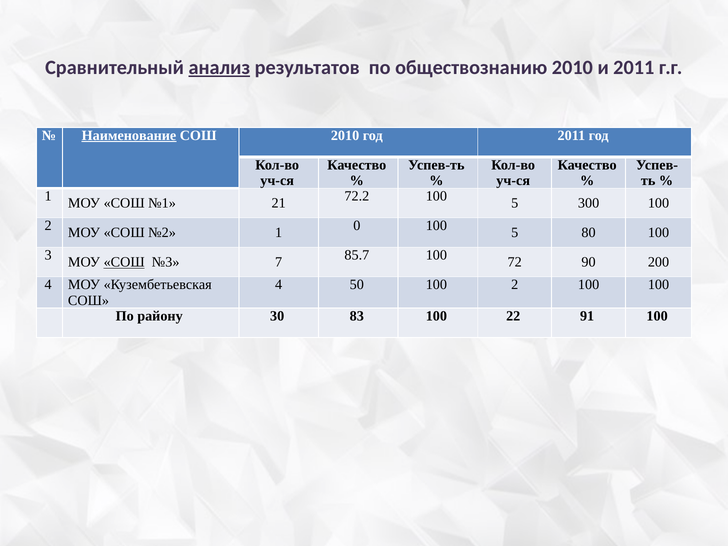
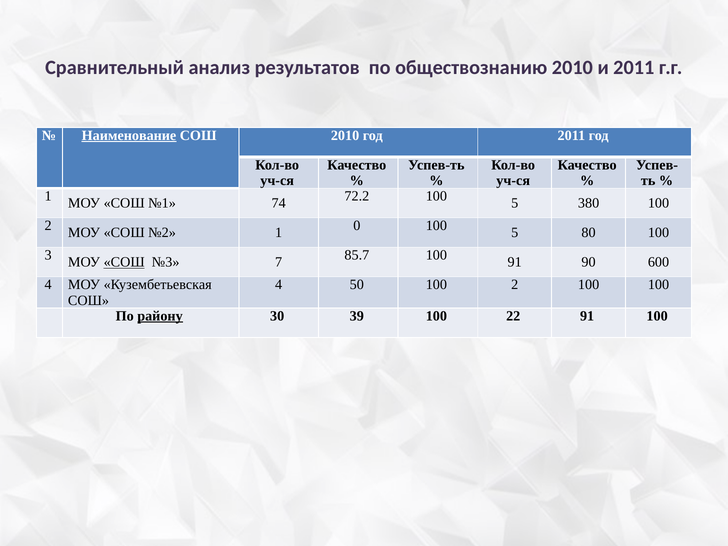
анализ underline: present -> none
21: 21 -> 74
300: 300 -> 380
100 72: 72 -> 91
200: 200 -> 600
району underline: none -> present
83: 83 -> 39
